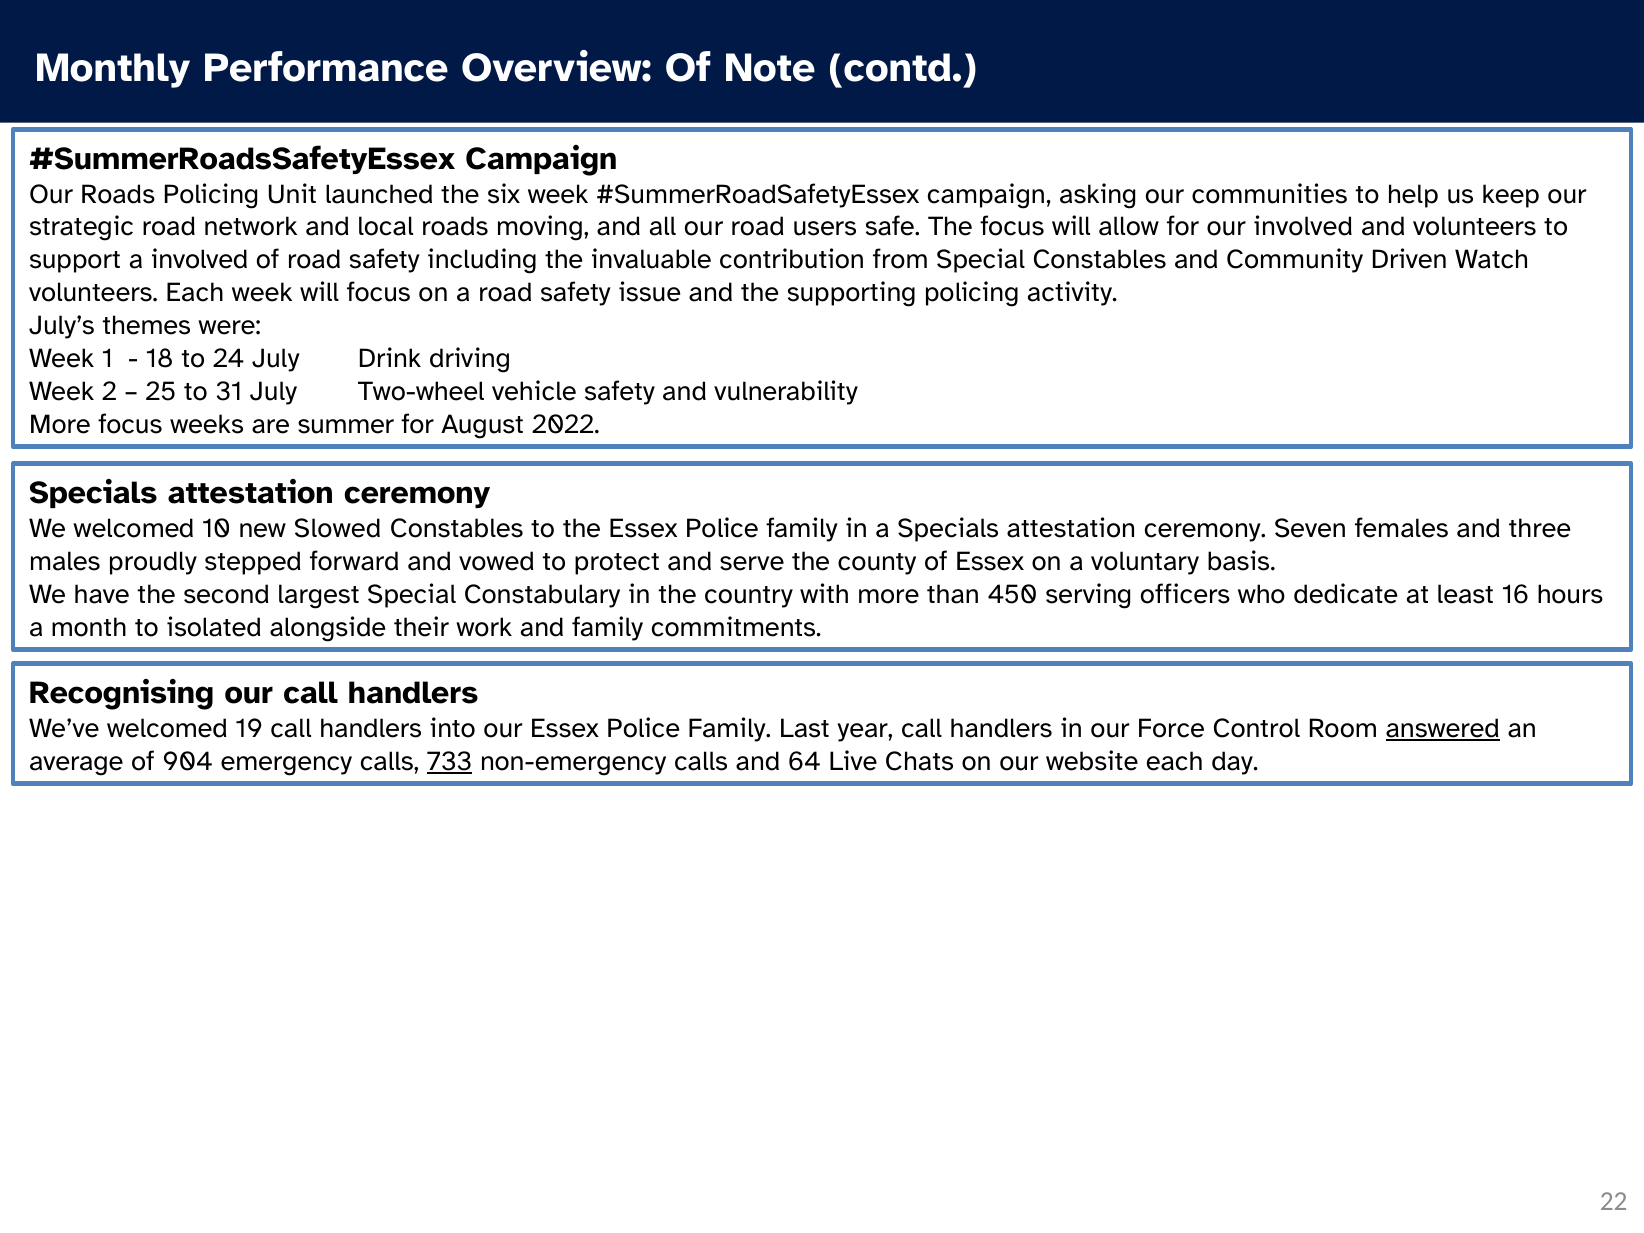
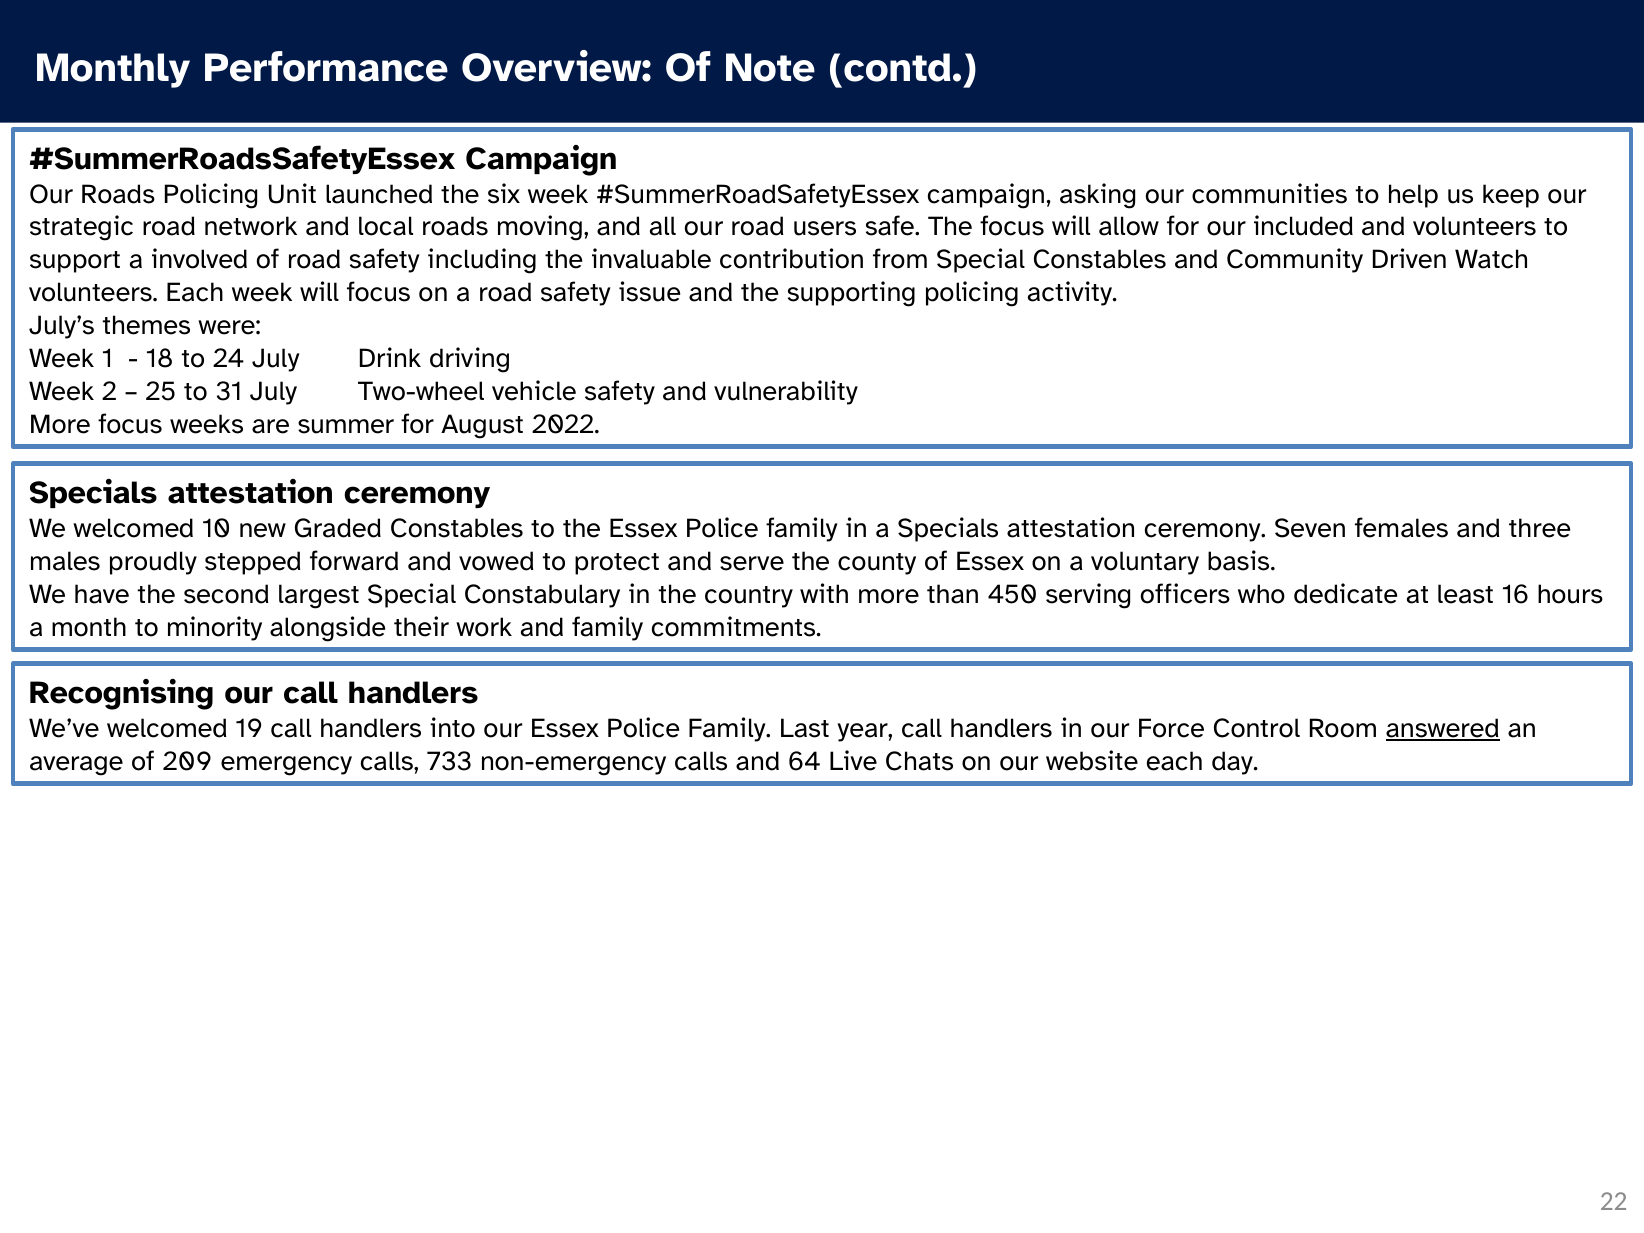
our involved: involved -> included
Slowed: Slowed -> Graded
isolated: isolated -> minority
904: 904 -> 209
733 underline: present -> none
